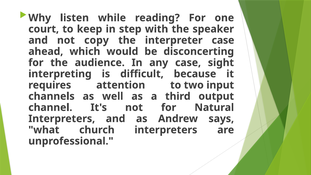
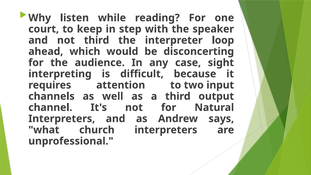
not copy: copy -> third
interpreter case: case -> loop
